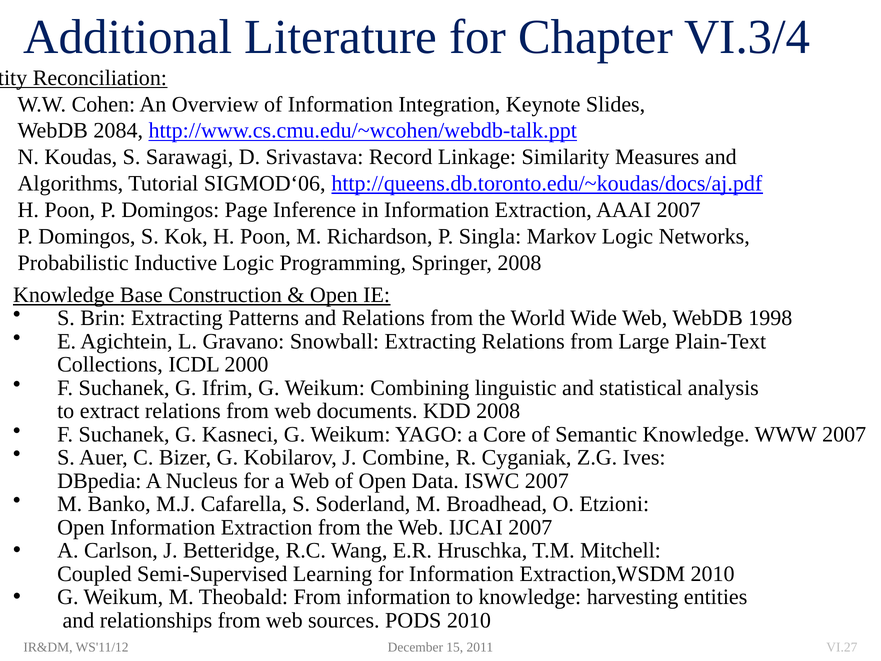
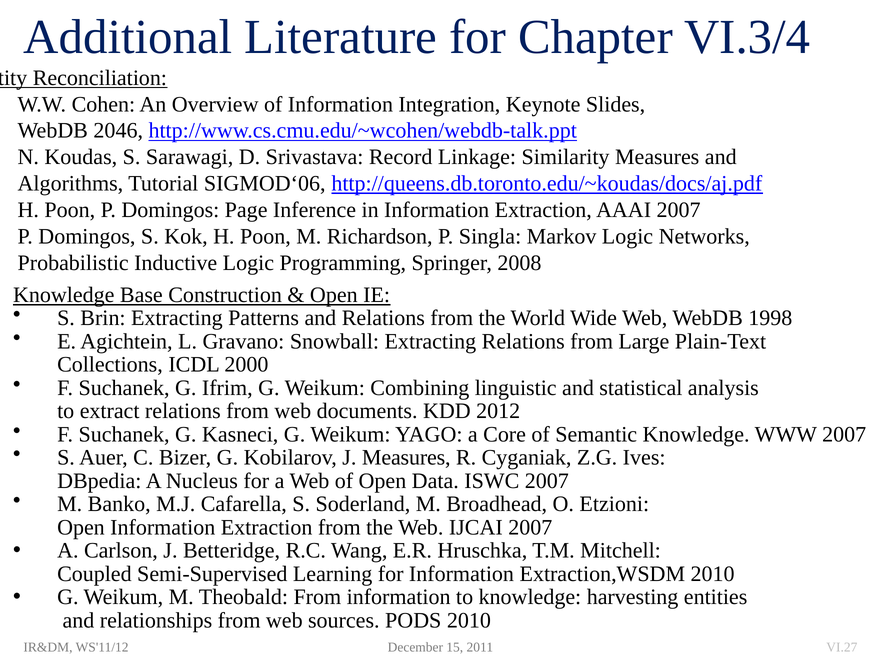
2084: 2084 -> 2046
KDD 2008: 2008 -> 2012
J Combine: Combine -> Measures
